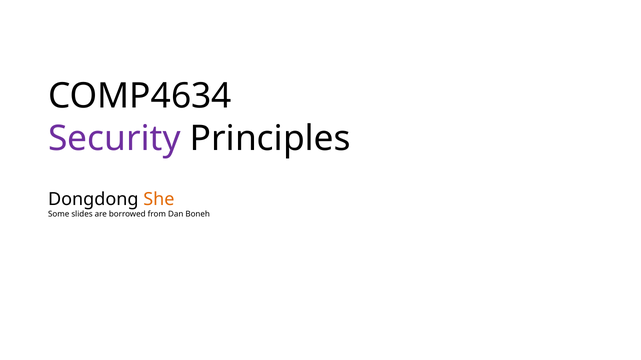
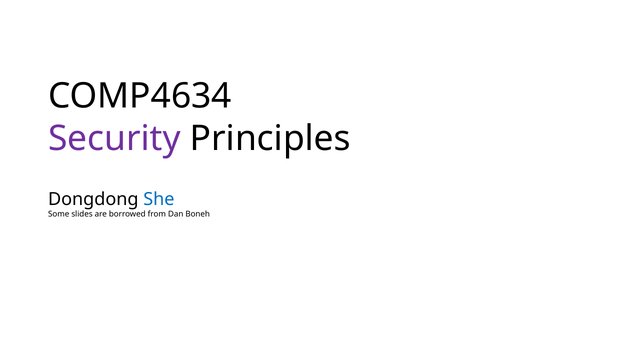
She colour: orange -> blue
